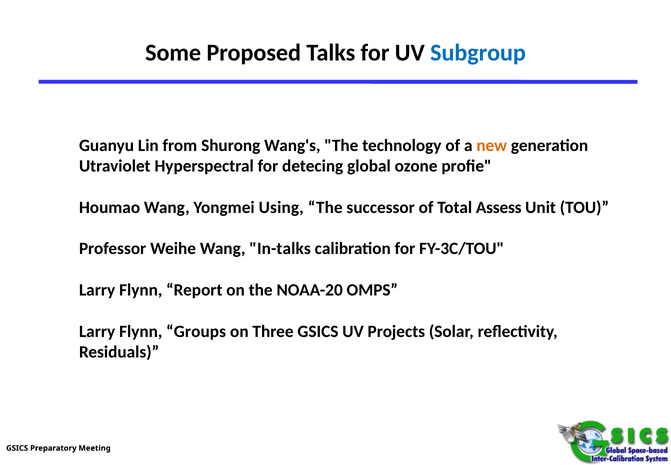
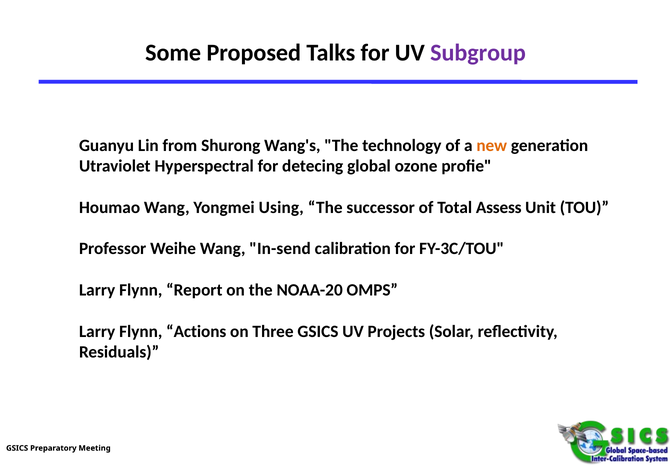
Subgroup colour: blue -> purple
In-talks: In-talks -> In-send
Groups: Groups -> Actions
